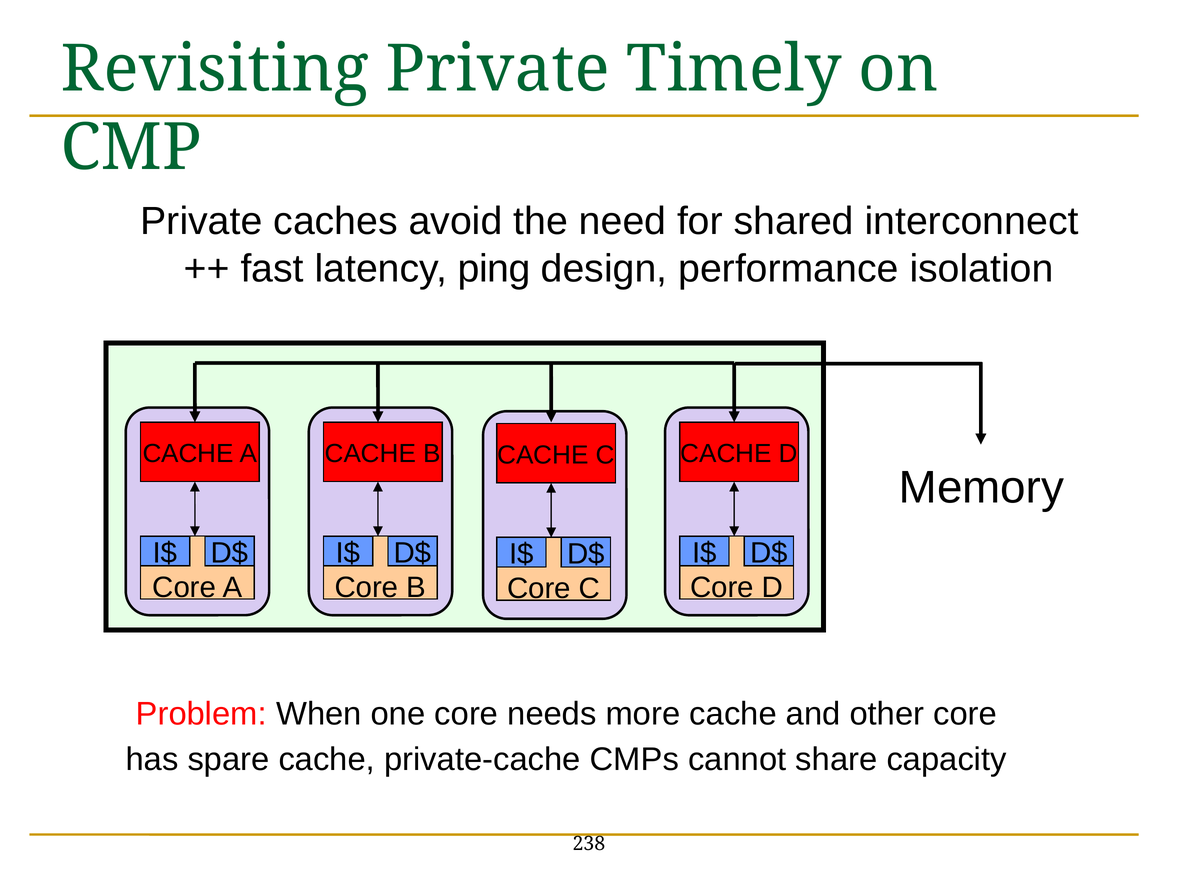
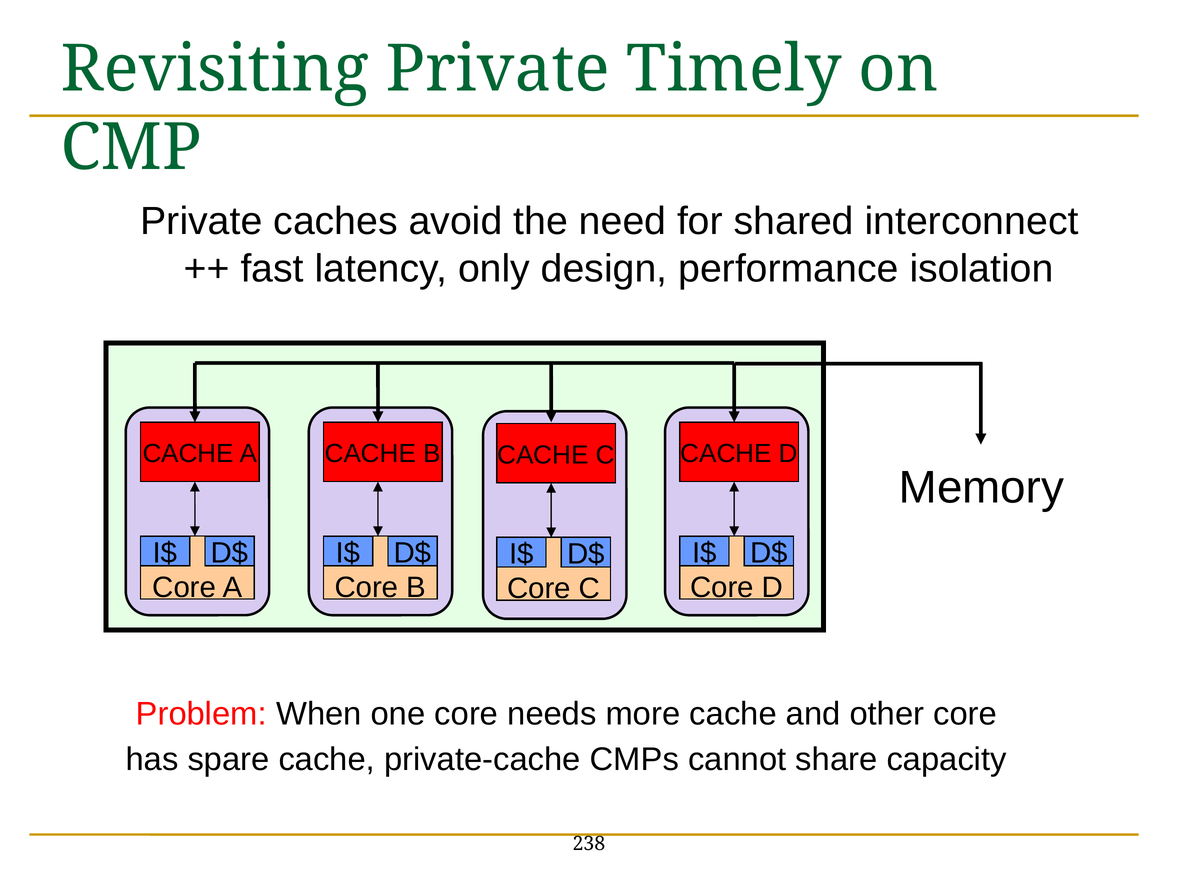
ping: ping -> only
